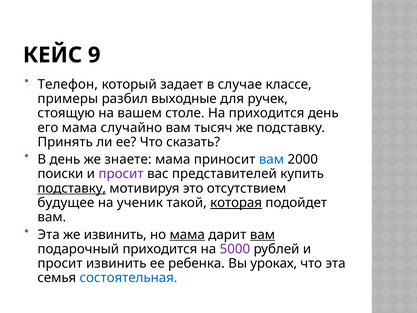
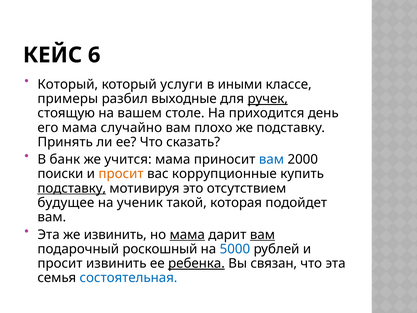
9: 9 -> 6
Телефон at (68, 84): Телефон -> Который
задает: задает -> услуги
случае: случае -> иными
ручек underline: none -> present
тысяч: тысяч -> плохо
В день: день -> банк
знаете: знаете -> учится
просит at (121, 174) colour: purple -> orange
представителей: представителей -> коррупционные
которая underline: present -> none
подарочный приходится: приходится -> роскошный
5000 colour: purple -> blue
ребенка underline: none -> present
уроках: уроках -> связан
